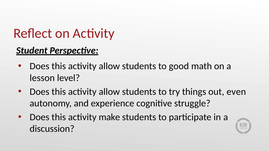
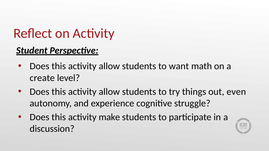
good: good -> want
lesson: lesson -> create
